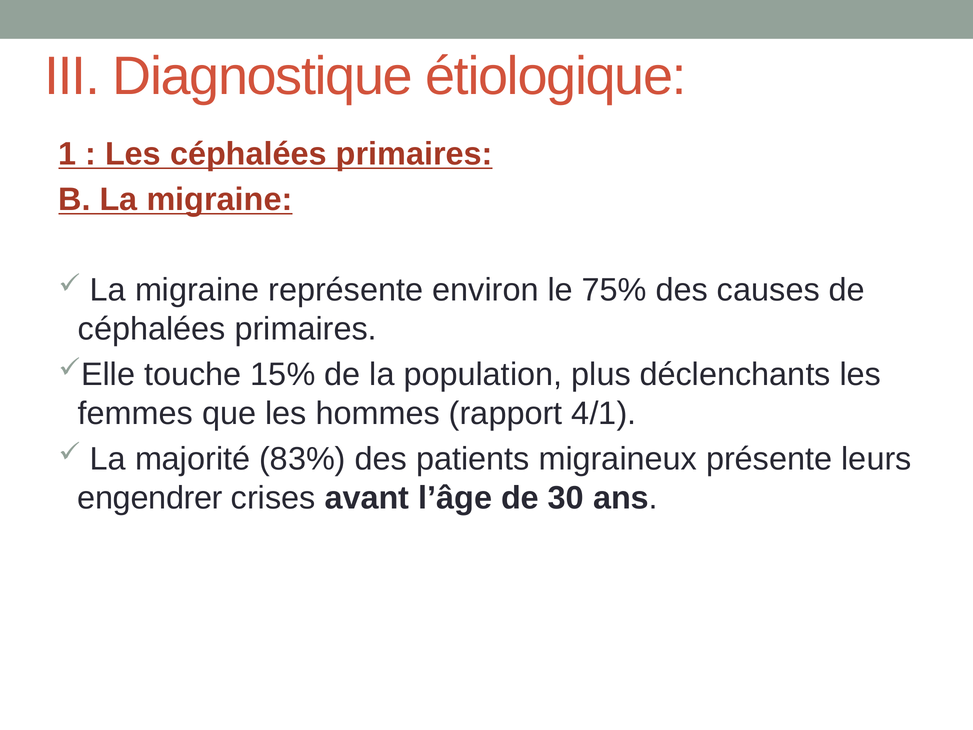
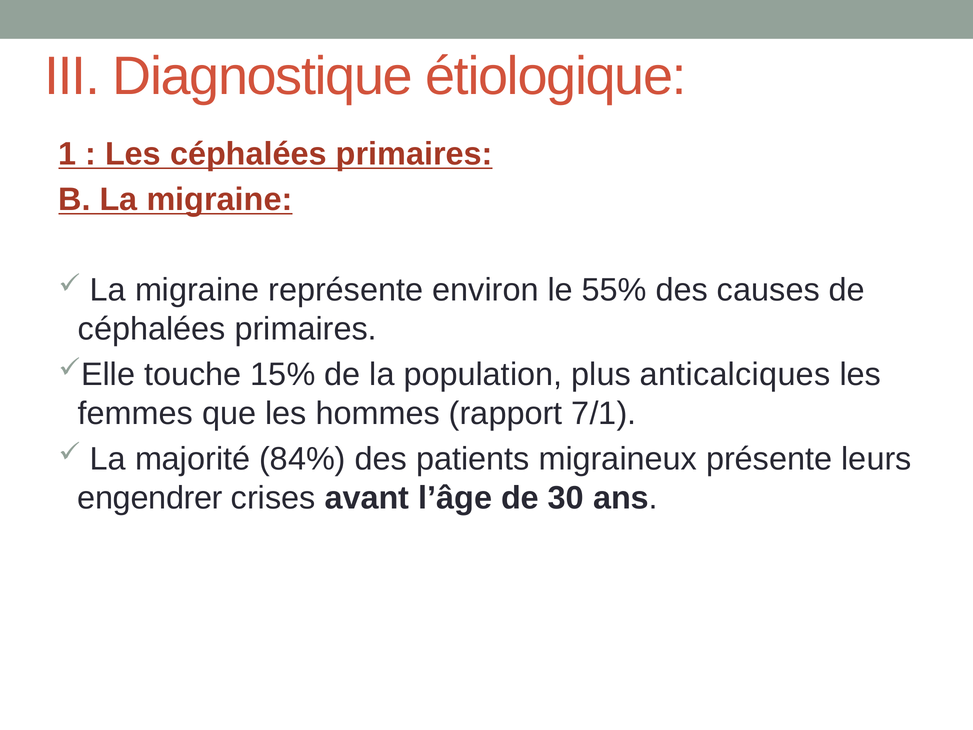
75%: 75% -> 55%
déclenchants: déclenchants -> anticalciques
4/1: 4/1 -> 7/1
83%: 83% -> 84%
